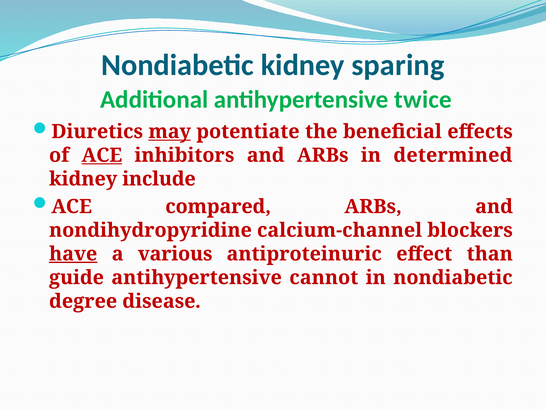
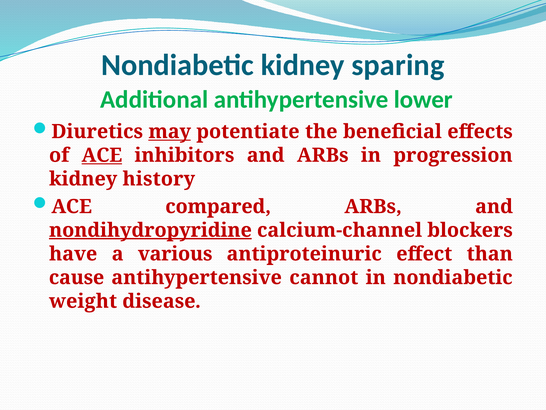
twice: twice -> lower
determined: determined -> progression
include: include -> history
nondihydropyridine underline: none -> present
have underline: present -> none
guide: guide -> cause
degree: degree -> weight
